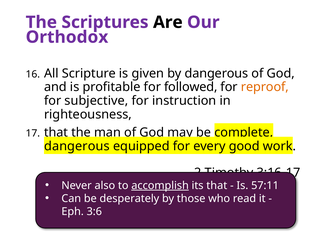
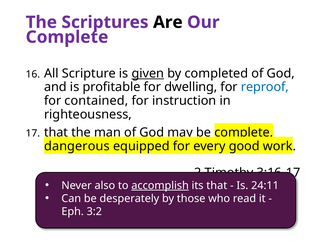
Orthodox at (67, 37): Orthodox -> Complete
given underline: none -> present
by dangerous: dangerous -> completed
followed: followed -> dwelling
reproof colour: orange -> blue
subjective: subjective -> contained
57:11: 57:11 -> 24:11
3:6: 3:6 -> 3:2
